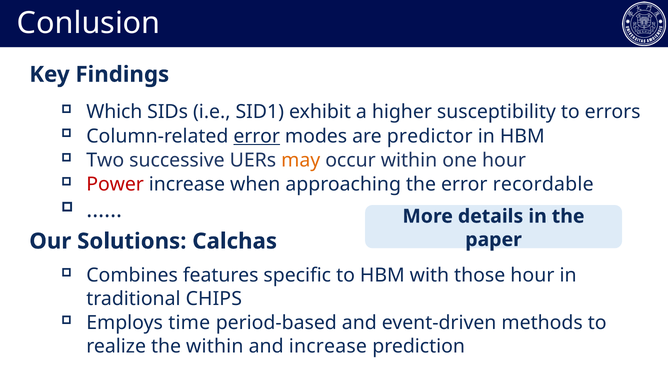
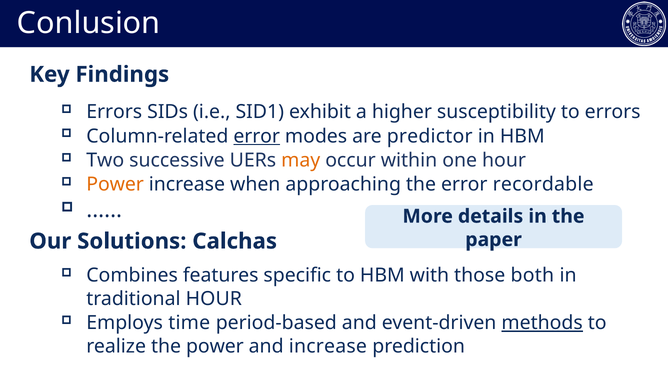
Which at (114, 112): Which -> Errors
Power at (115, 185) colour: red -> orange
those hour: hour -> both
traditional CHIPS: CHIPS -> HOUR
methods underline: none -> present
the within: within -> power
